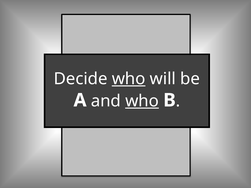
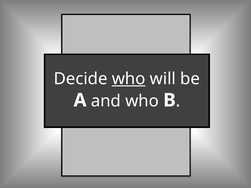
who at (142, 101) underline: present -> none
